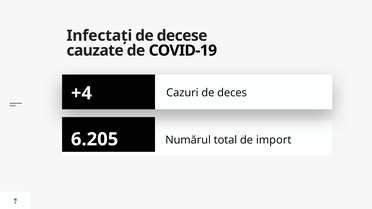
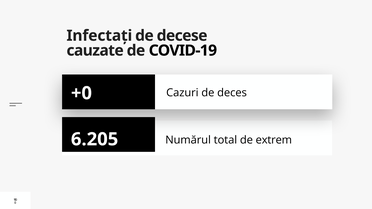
+4: +4 -> +0
import: import -> extrem
